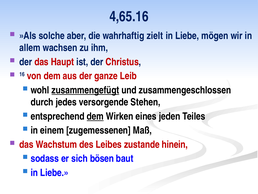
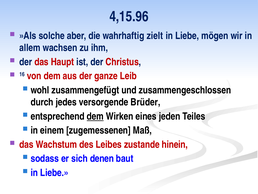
4,65.16: 4,65.16 -> 4,15.96
zusammengefügt underline: present -> none
Stehen: Stehen -> Brüder
bösen: bösen -> denen
